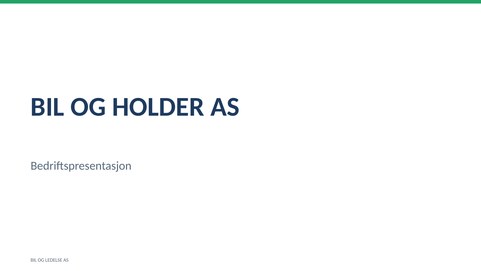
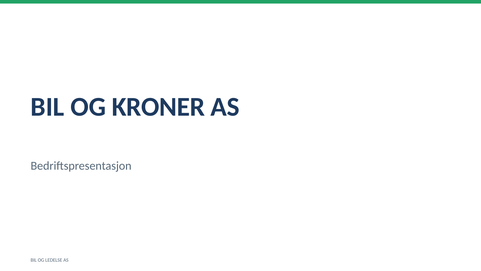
HOLDER: HOLDER -> KRONER
